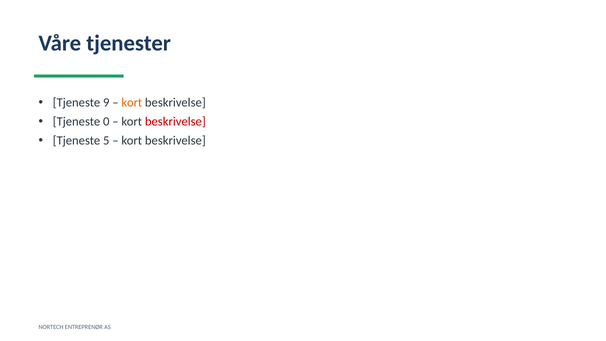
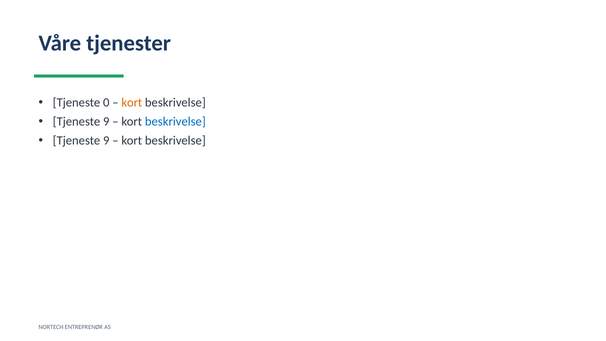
9: 9 -> 0
0 at (106, 122): 0 -> 9
beskrivelse at (175, 122) colour: red -> blue
5 at (106, 141): 5 -> 9
